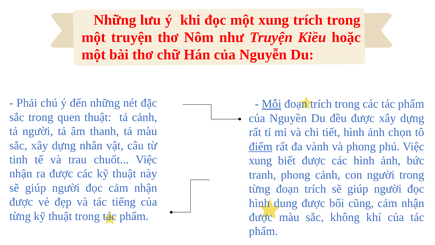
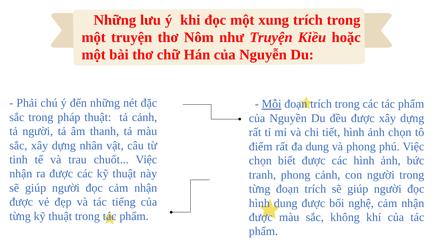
quen: quen -> pháp
điểm underline: present -> none
đa vành: vành -> dung
xung at (260, 160): xung -> chọn
cũng: cũng -> nghệ
